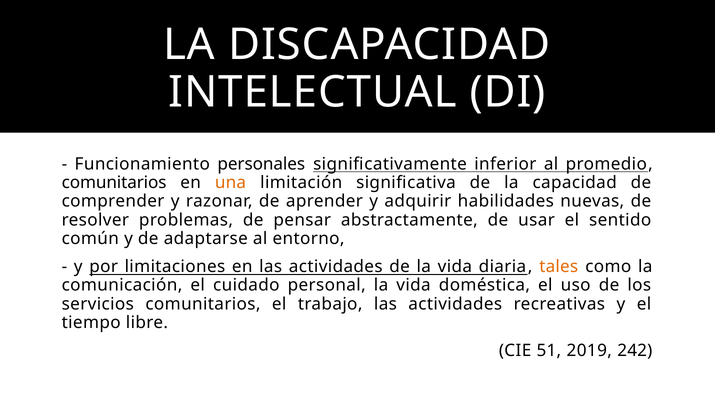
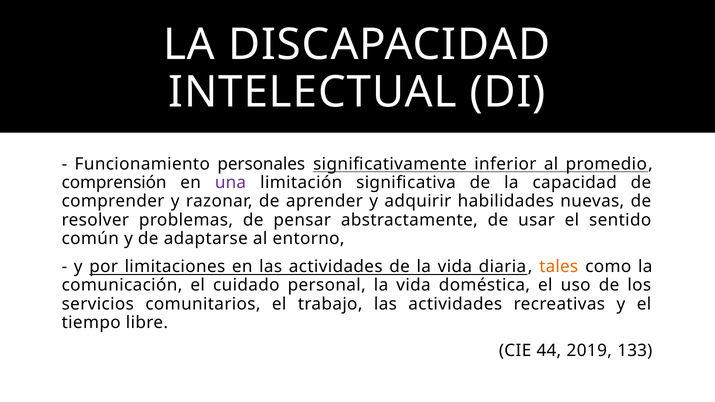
comunitarios at (114, 183): comunitarios -> comprensión
una colour: orange -> purple
51: 51 -> 44
242: 242 -> 133
